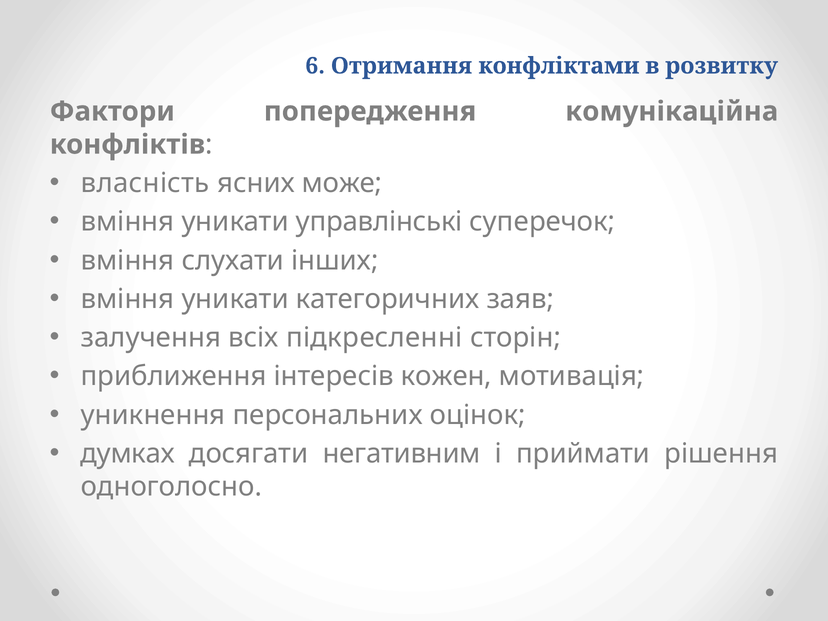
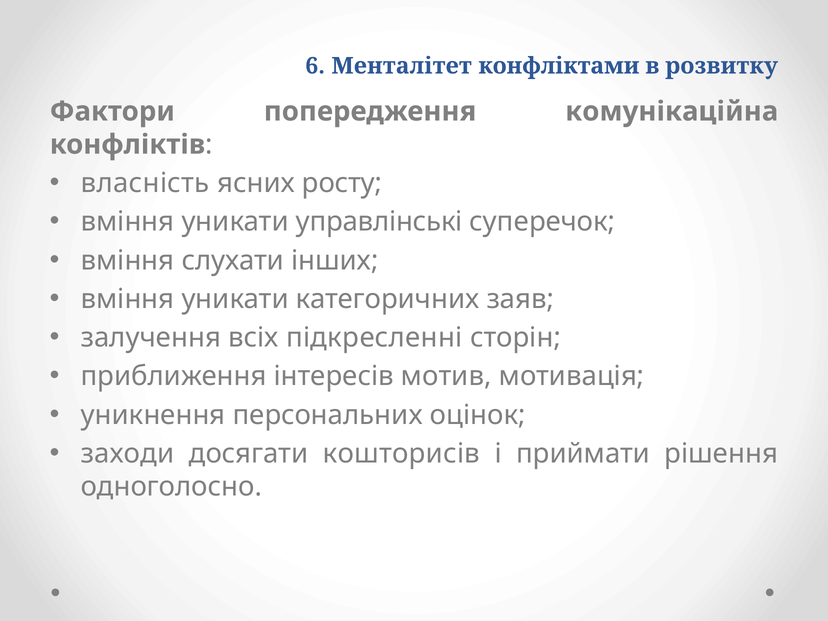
Отримання: Отримання -> Менталітет
може: може -> росту
кожен: кожен -> мотив
думках: думках -> заходи
негативним: негативним -> кошторисів
